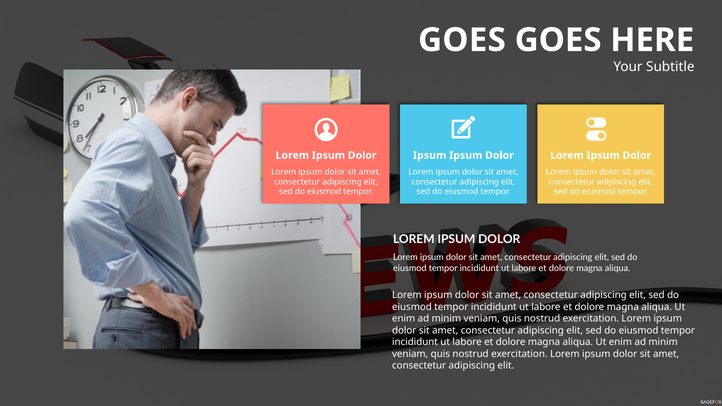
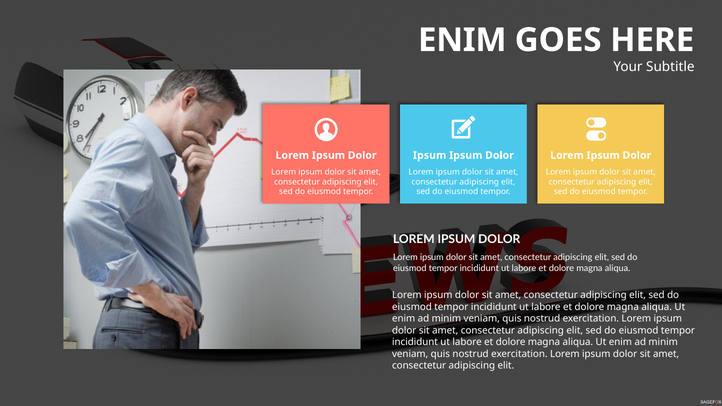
GOES at (462, 40): GOES -> ENIM
